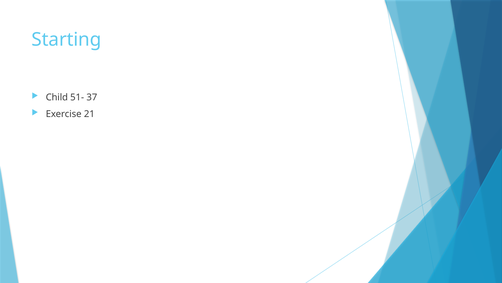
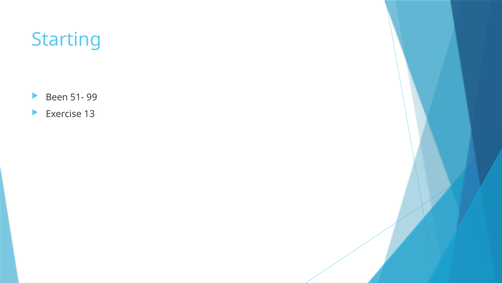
Child: Child -> Been
37: 37 -> 99
21: 21 -> 13
